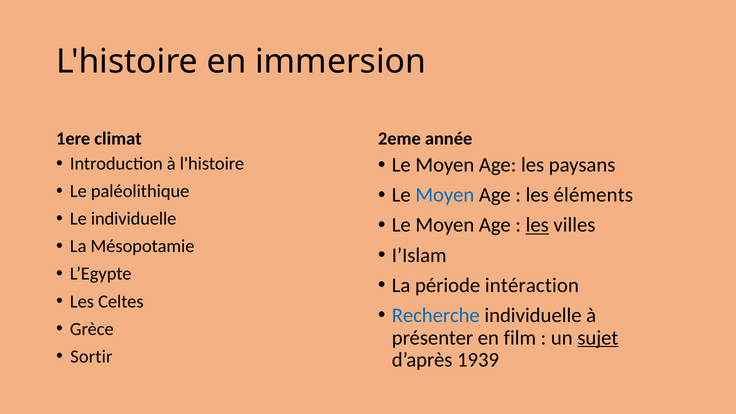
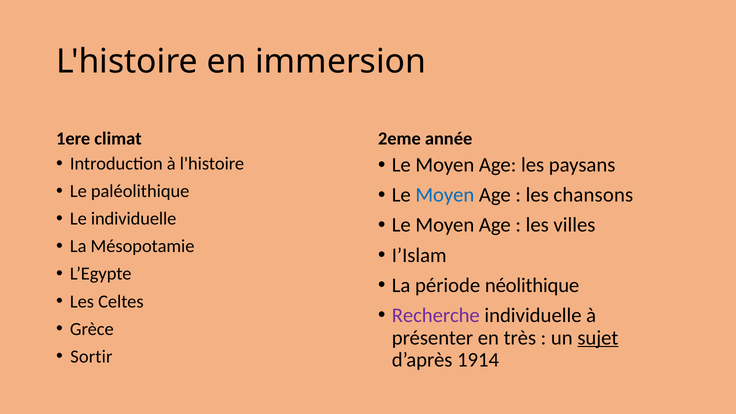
éléments: éléments -> chansons
les at (537, 225) underline: present -> none
intéraction: intéraction -> néolithique
Recherche colour: blue -> purple
film: film -> très
1939: 1939 -> 1914
